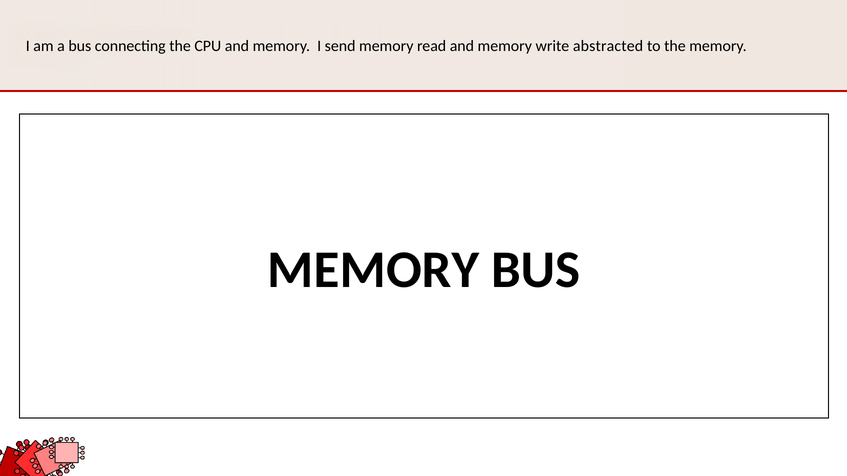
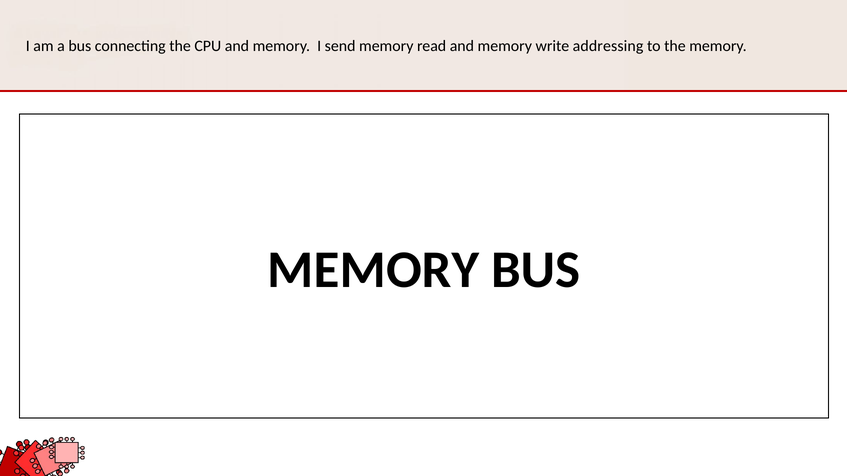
abstracted: abstracted -> addressing
